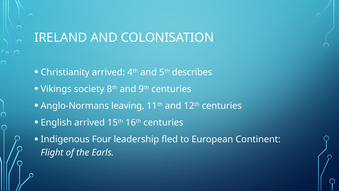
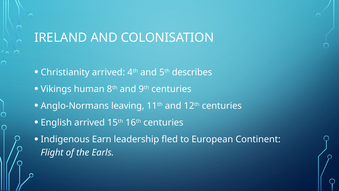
society: society -> human
Four: Four -> Earn
